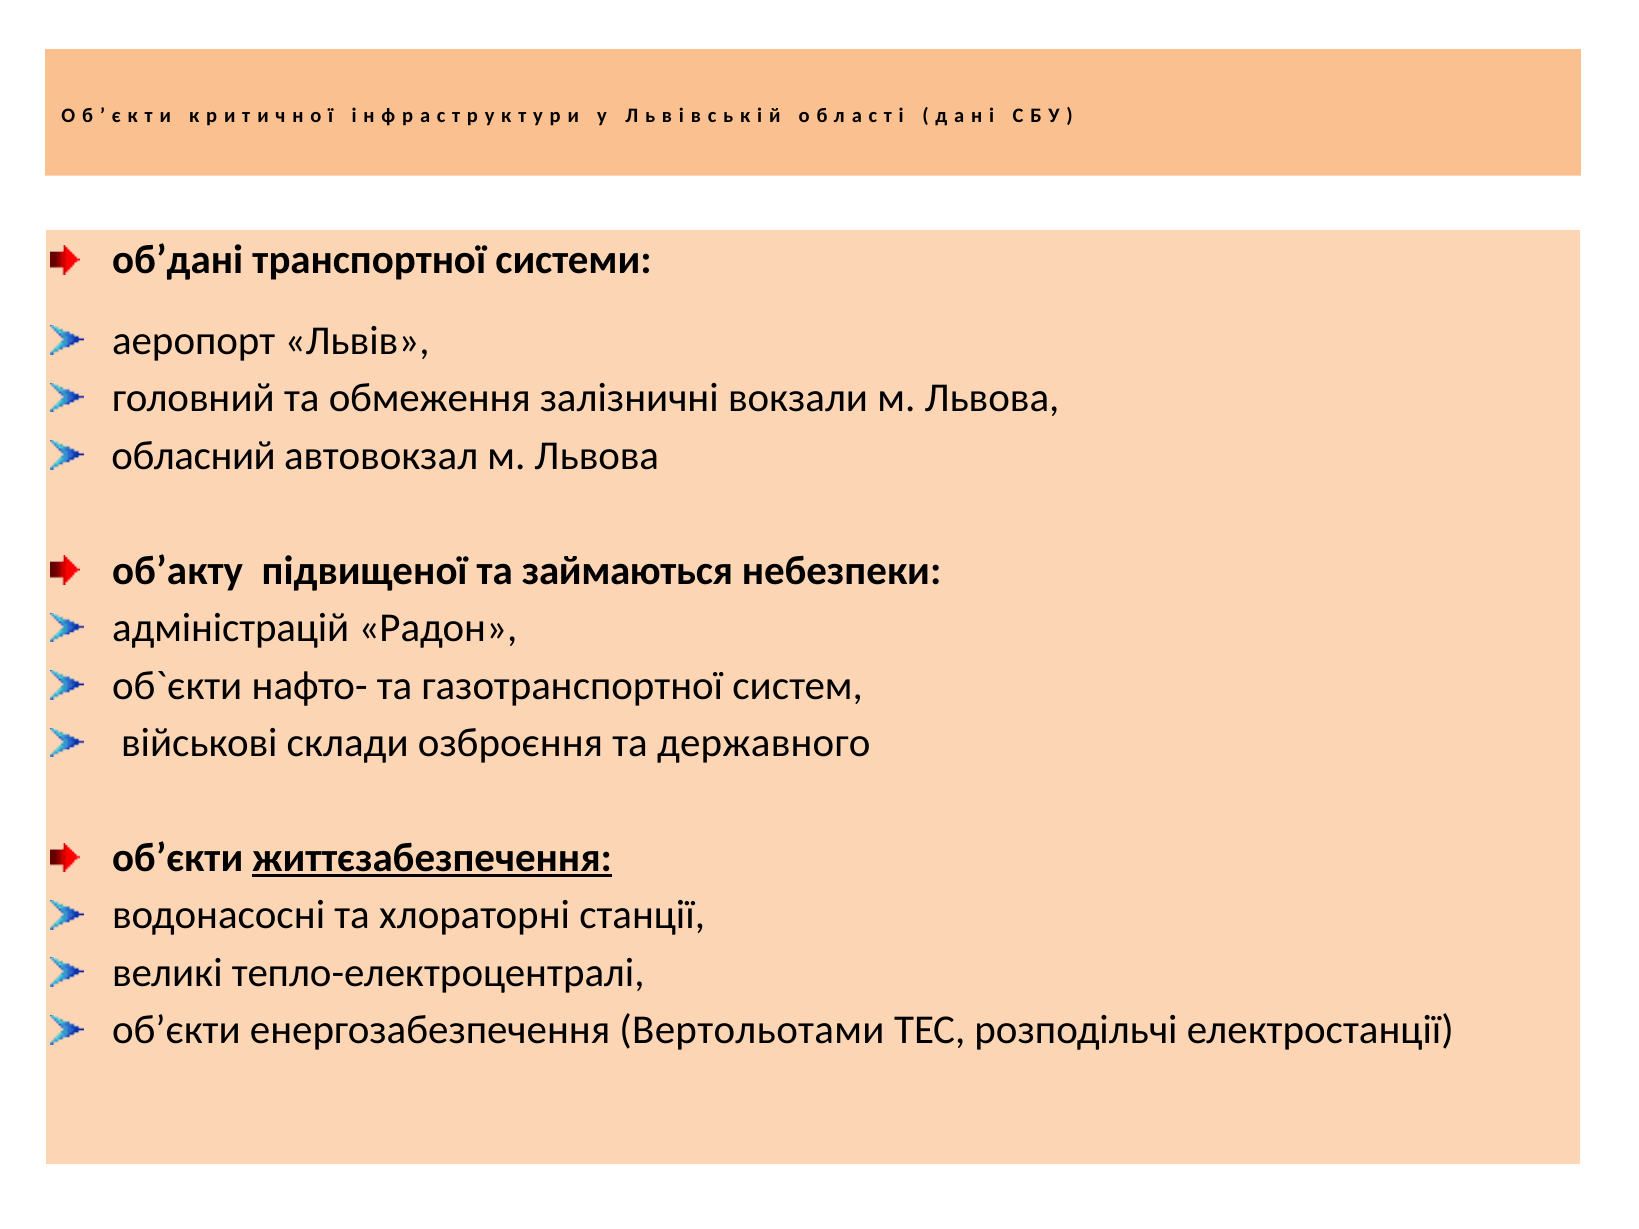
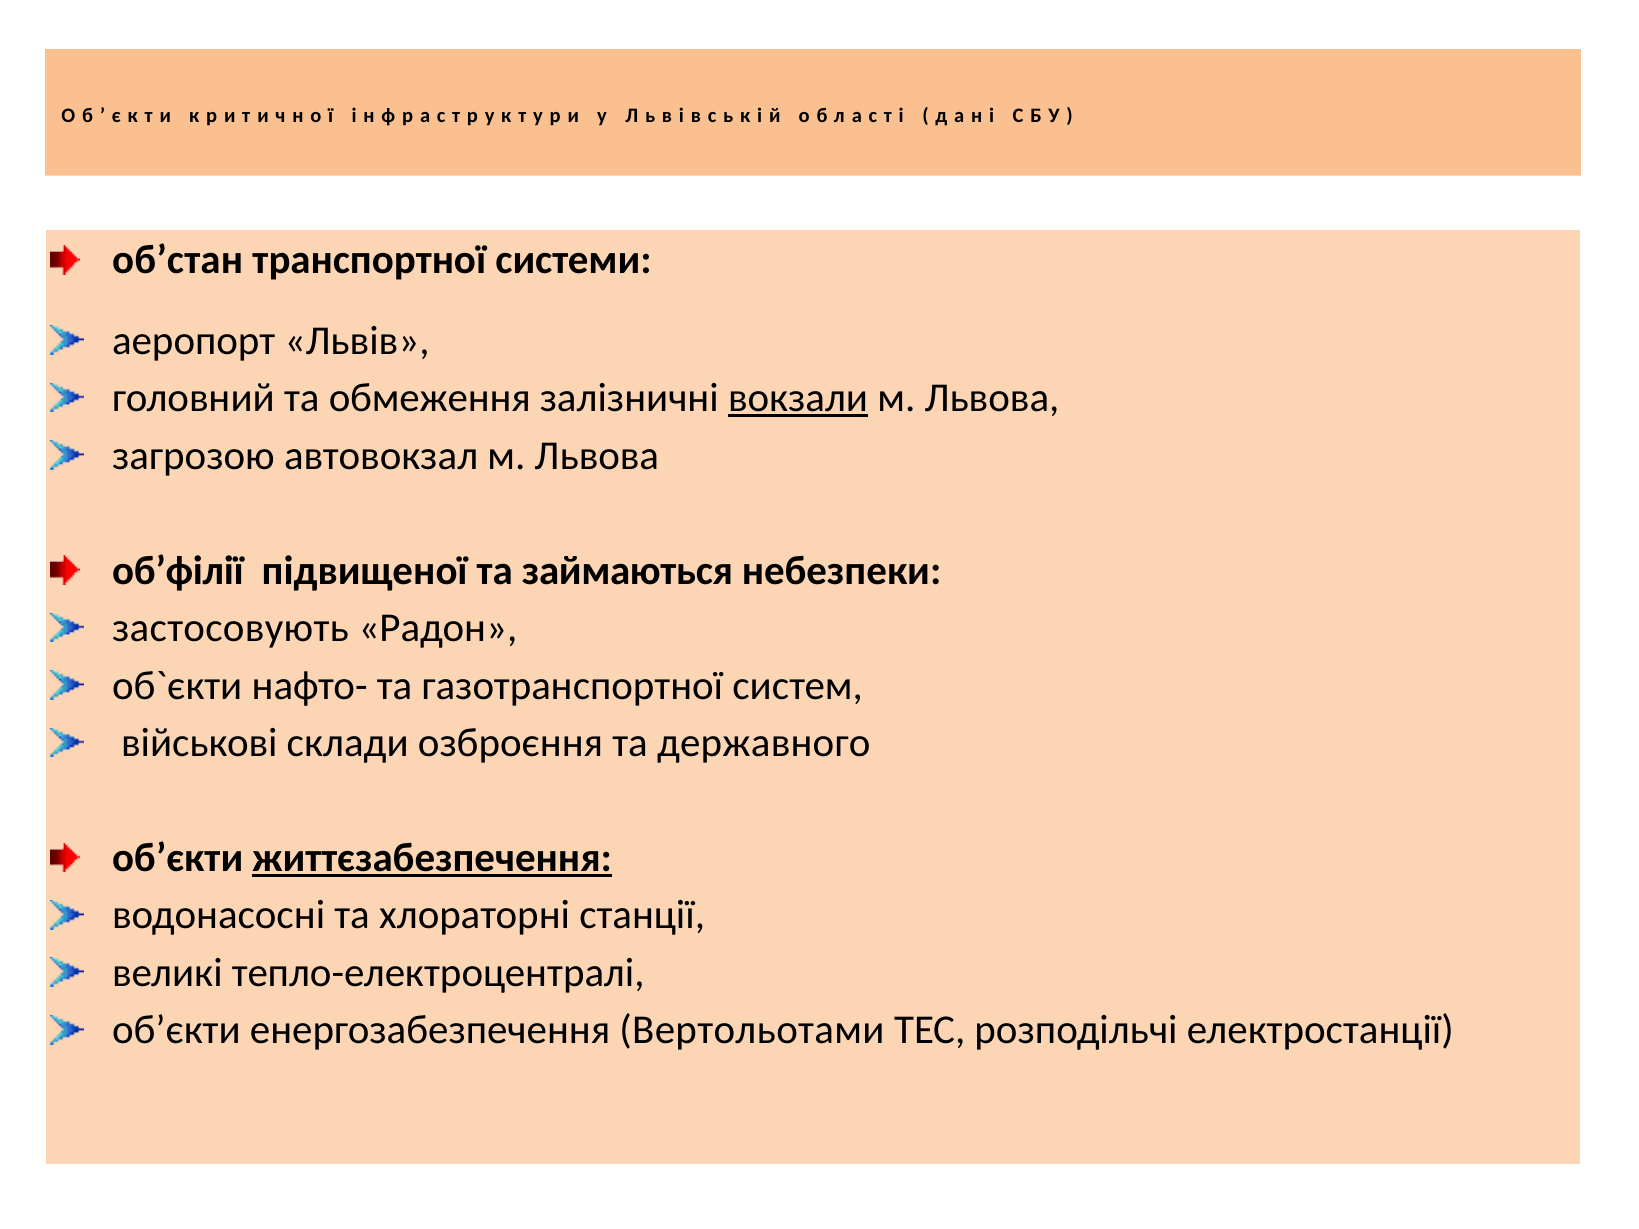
об’дані: об’дані -> об’стан
вокзали underline: none -> present
обласний: обласний -> загрозою
об’акту: об’акту -> об’філії
адміністрацій: адміністрацій -> застосовують
